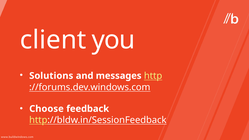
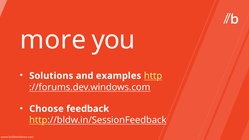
client: client -> more
messages: messages -> examples
